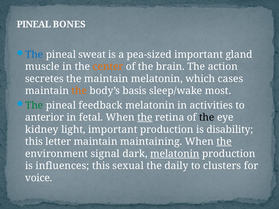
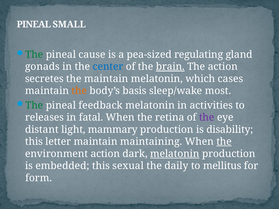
BONES: BONES -> SMALL
The at (34, 55) colour: blue -> green
sweat: sweat -> cause
pea-sized important: important -> regulating
muscle: muscle -> gonads
center colour: orange -> blue
brain underline: none -> present
anterior: anterior -> releases
fetal: fetal -> fatal
the at (145, 118) underline: present -> none
the at (207, 118) colour: black -> purple
kidney: kidney -> distant
light important: important -> mammary
environment signal: signal -> action
influences: influences -> embedded
clusters: clusters -> mellitus
voice: voice -> form
